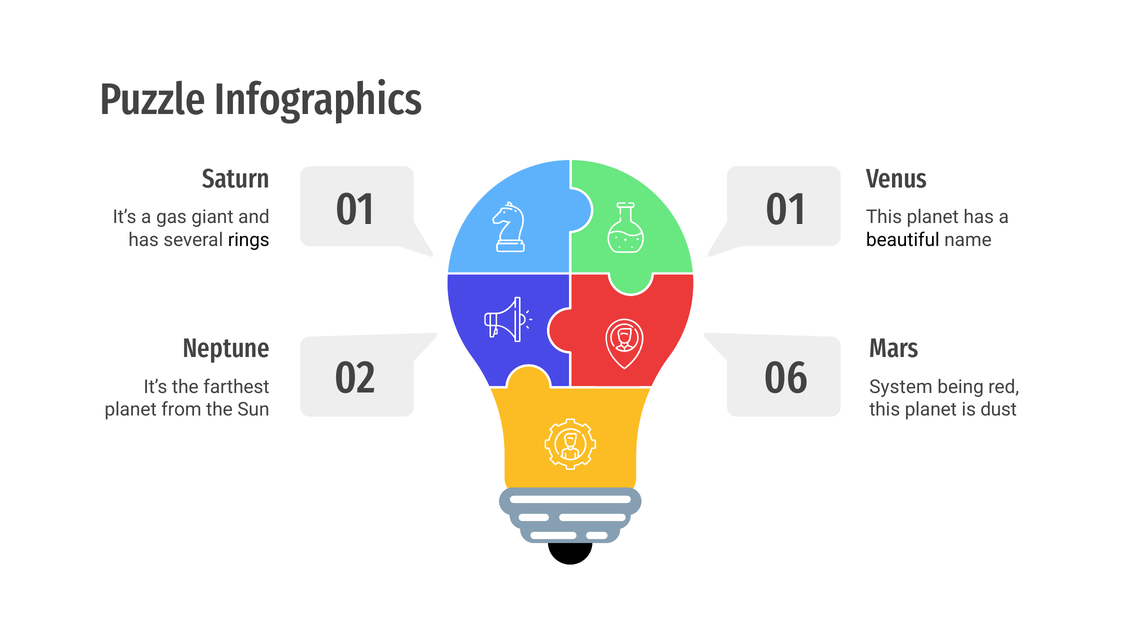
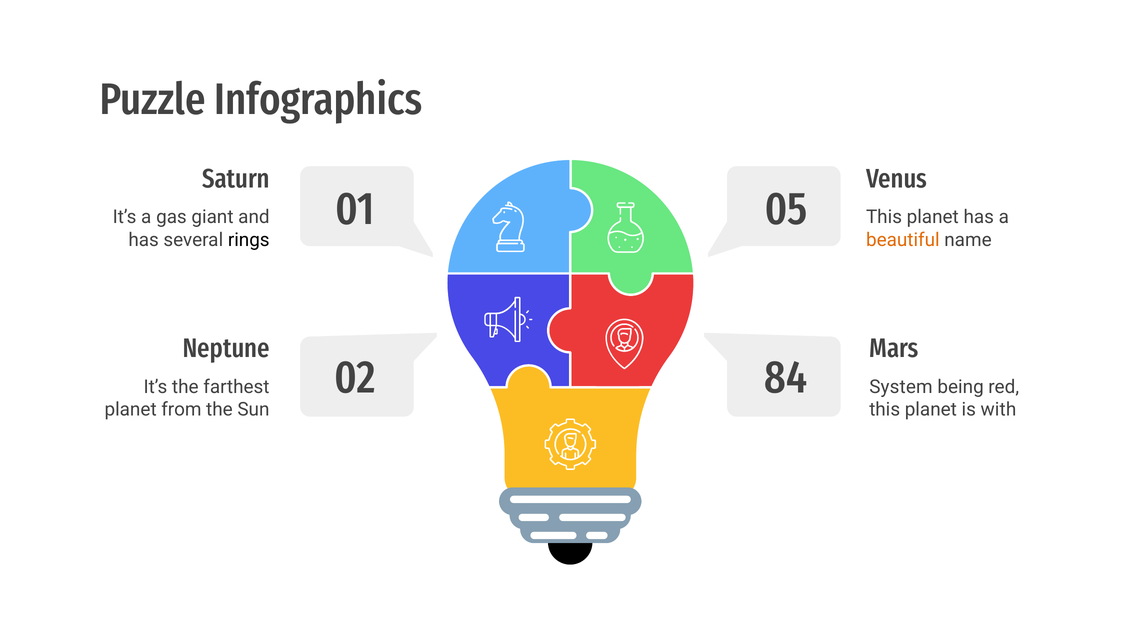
01 01: 01 -> 05
beautiful colour: black -> orange
06: 06 -> 84
dust: dust -> with
